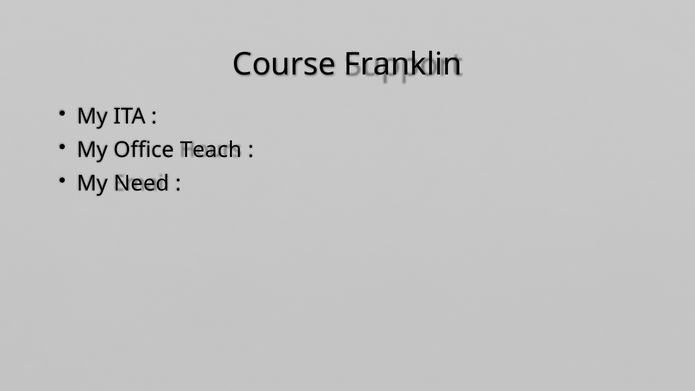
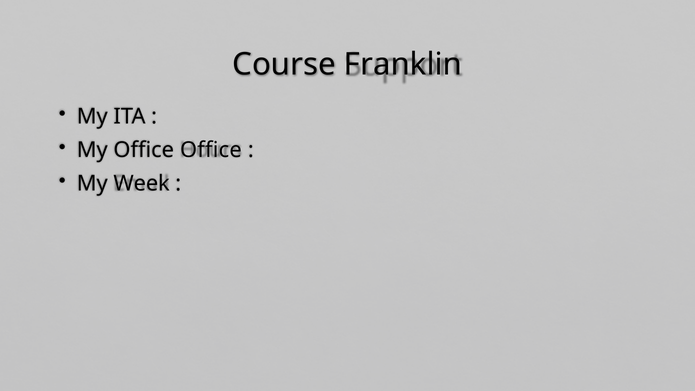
Office Teach: Teach -> Office
Need: Need -> Week
